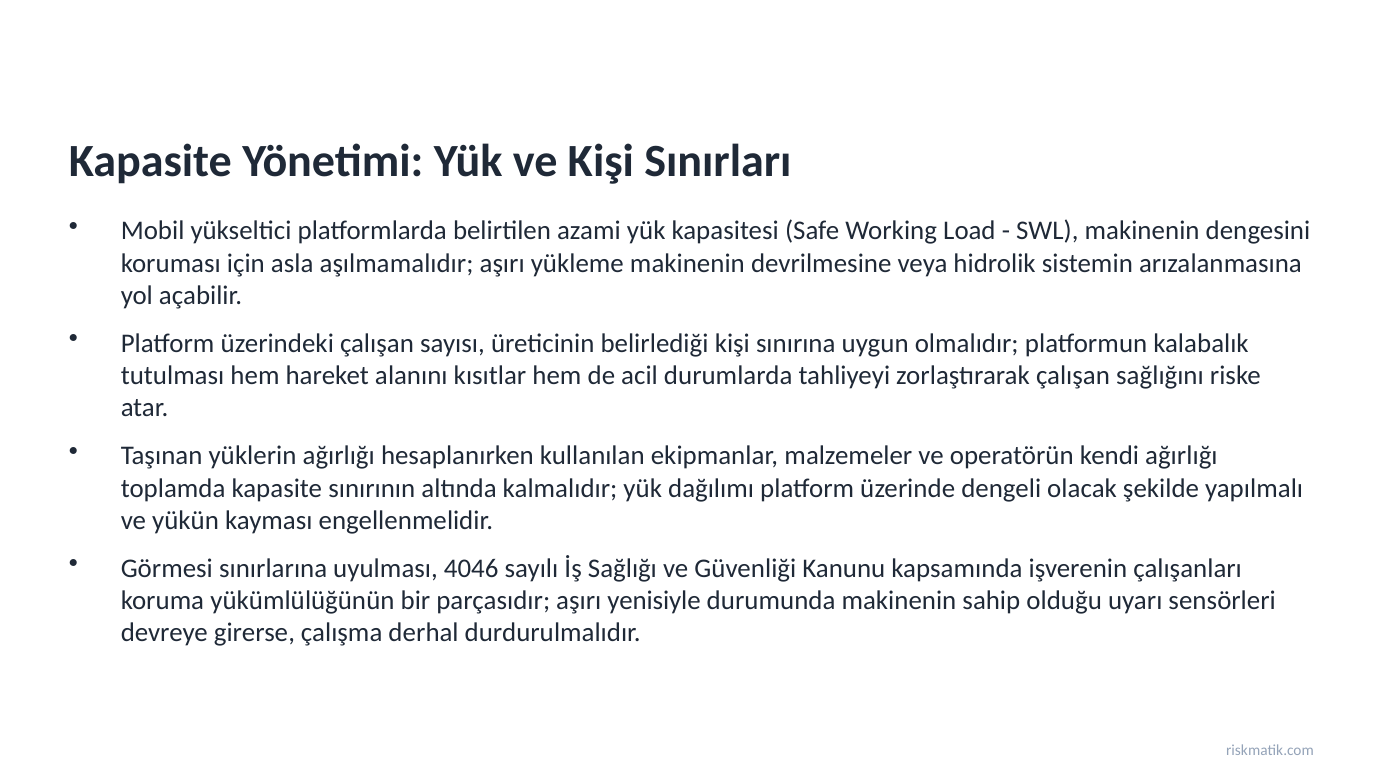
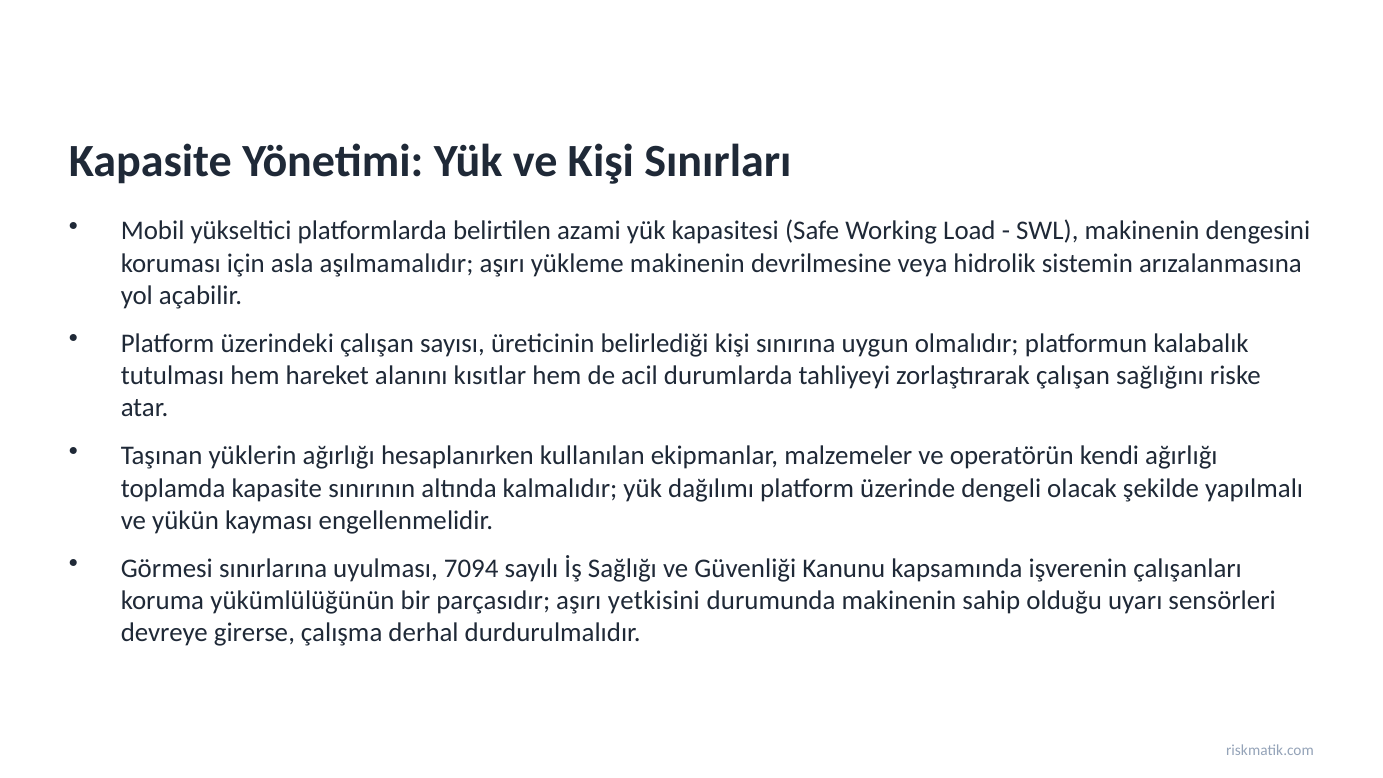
4046: 4046 -> 7094
yenisiyle: yenisiyle -> yetkisini
